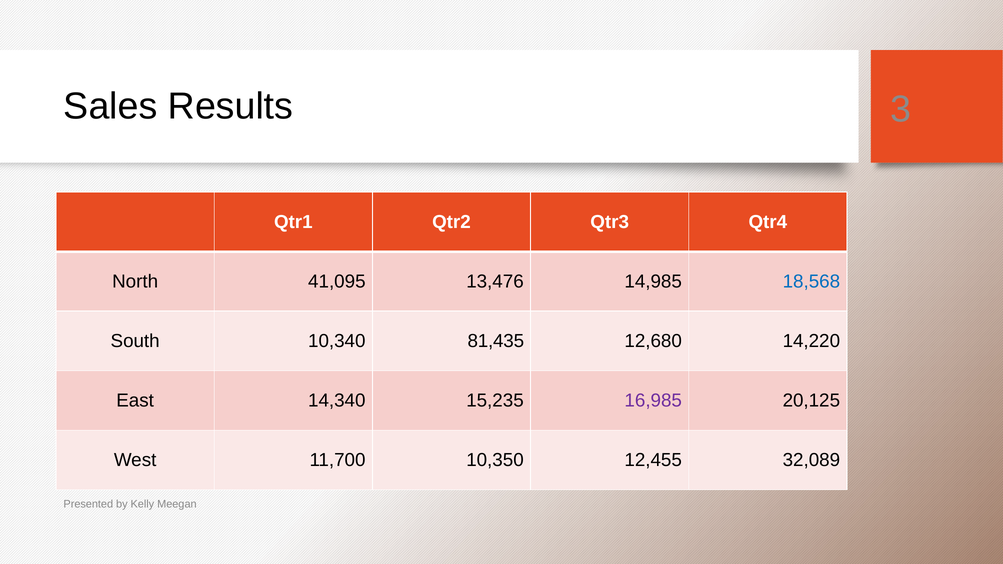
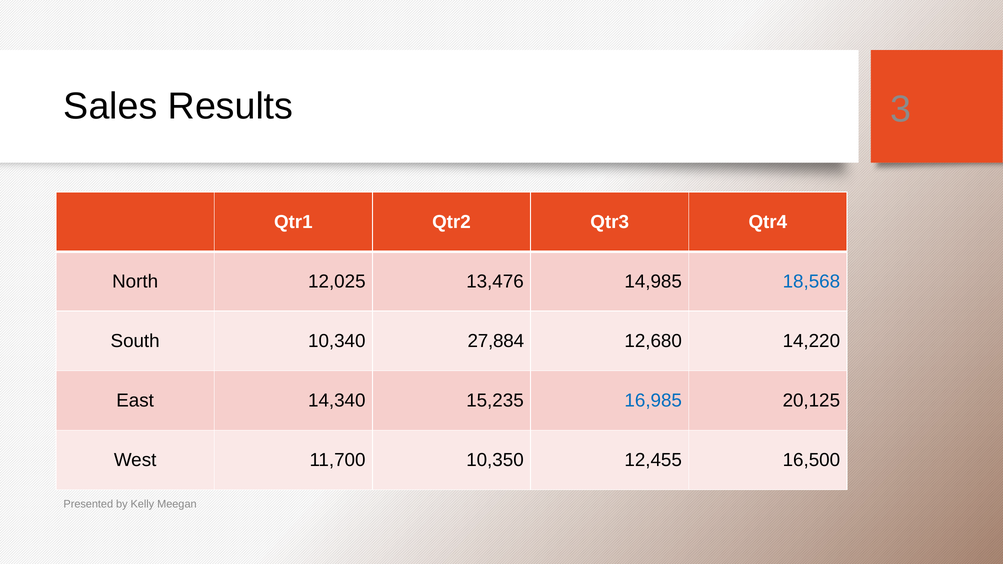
41,095: 41,095 -> 12,025
81,435: 81,435 -> 27,884
16,985 colour: purple -> blue
32,089: 32,089 -> 16,500
